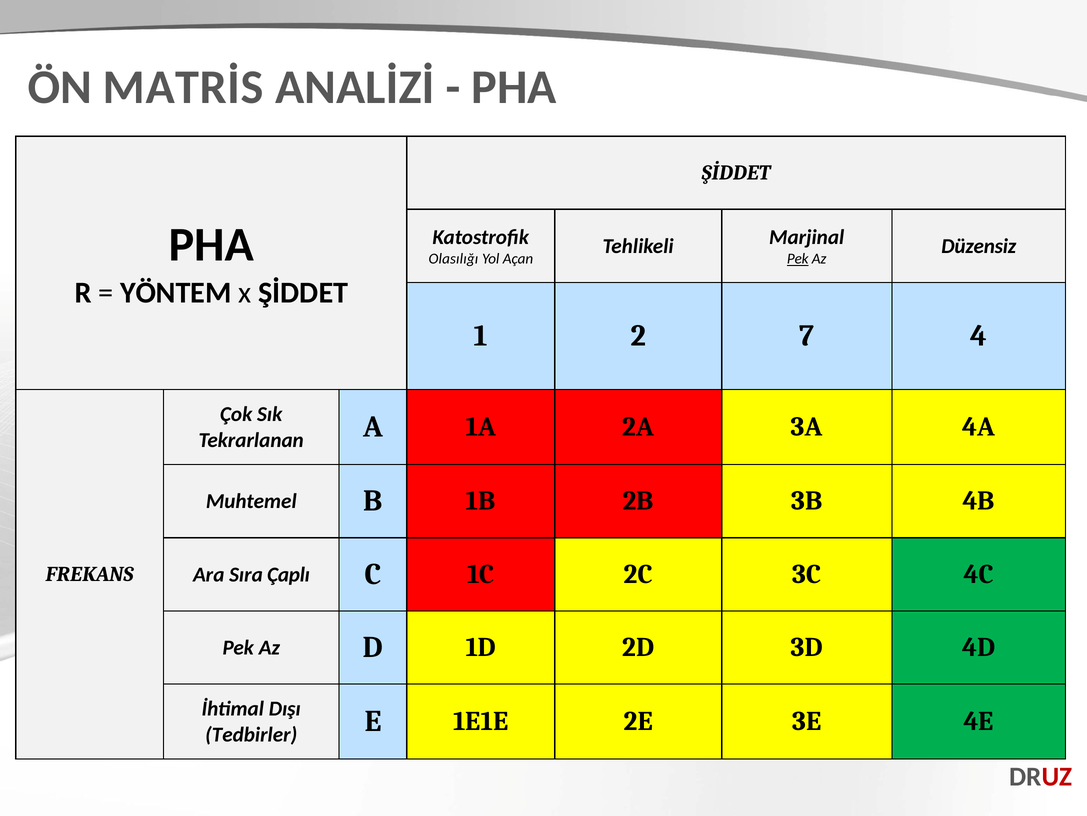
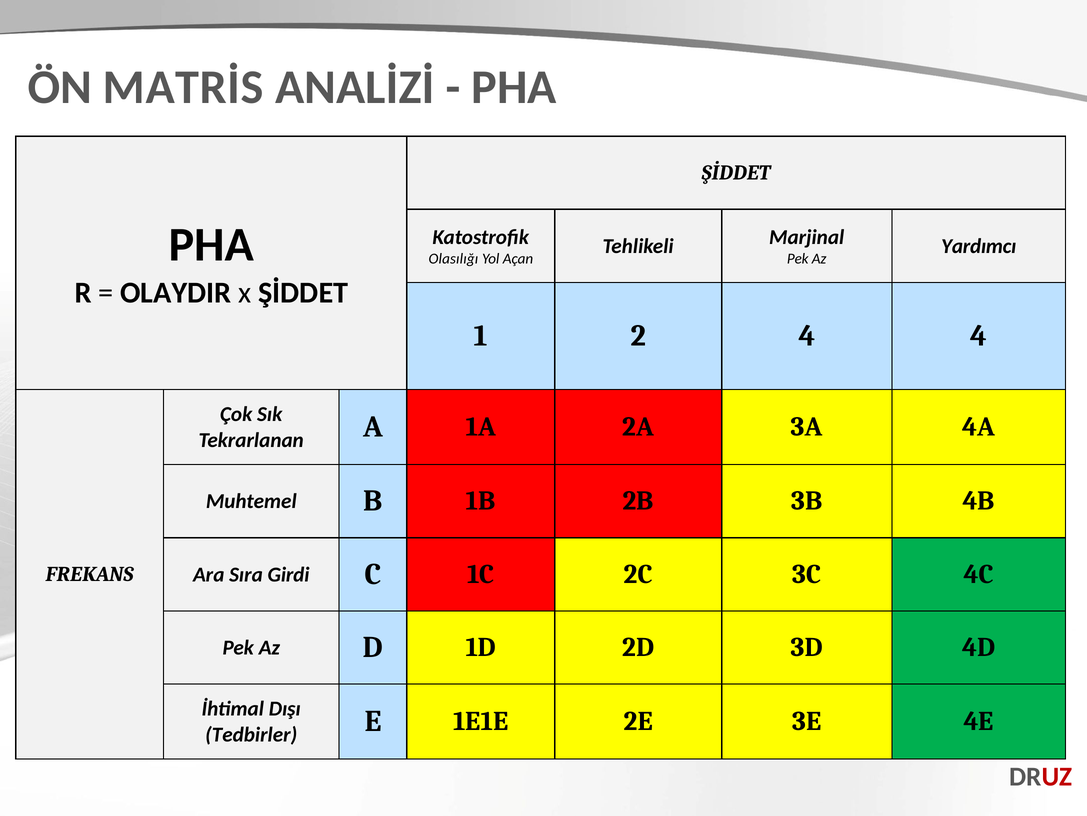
Düzensiz: Düzensiz -> Yardımcı
Pek at (798, 259) underline: present -> none
YÖNTEM: YÖNTEM -> OLAYDIR
2 7: 7 -> 4
Çaplı: Çaplı -> Girdi
